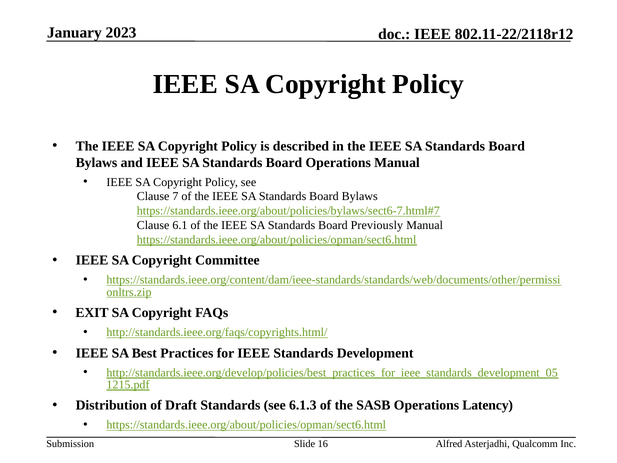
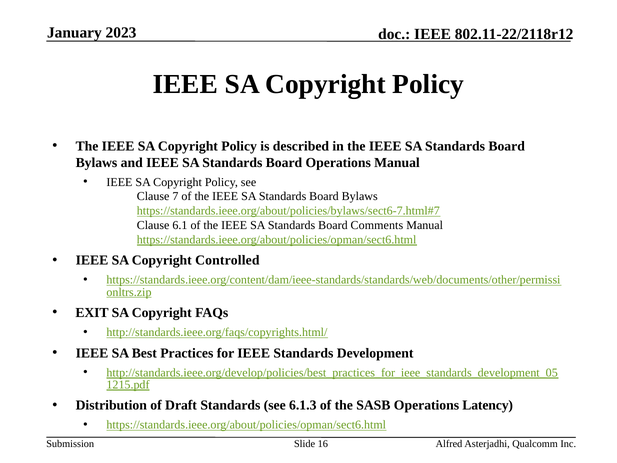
Previously: Previously -> Comments
Committee: Committee -> Controlled
